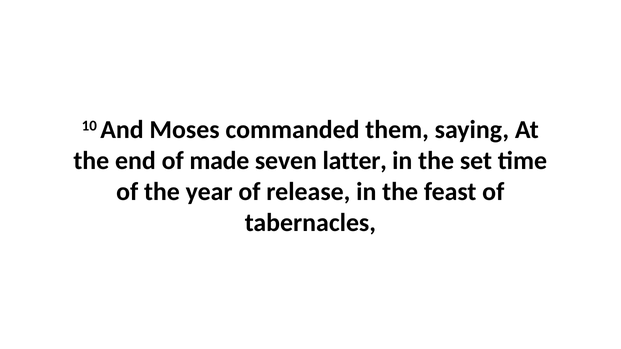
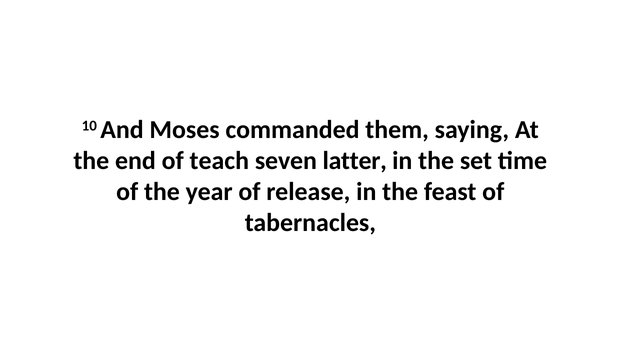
made: made -> teach
